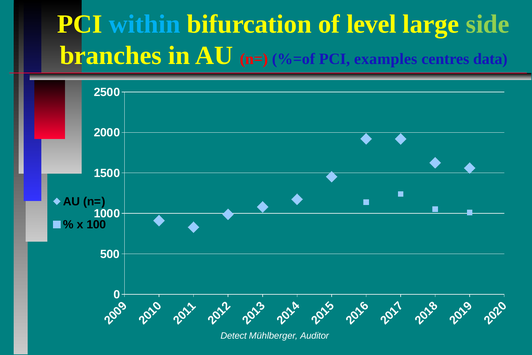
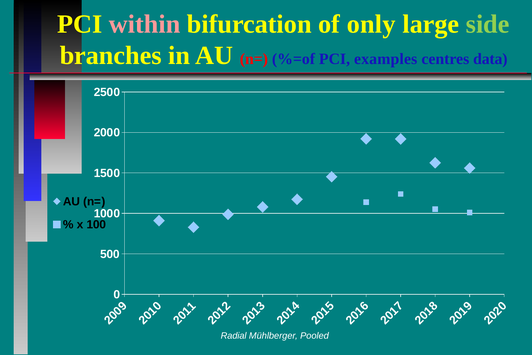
within colour: light blue -> pink
level: level -> only
Detect: Detect -> Radial
Auditor: Auditor -> Pooled
